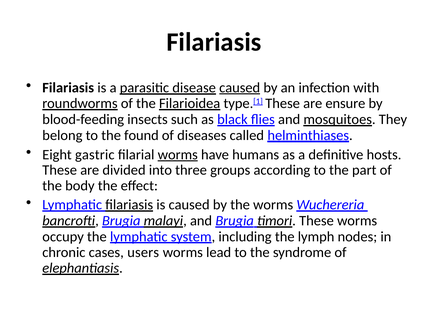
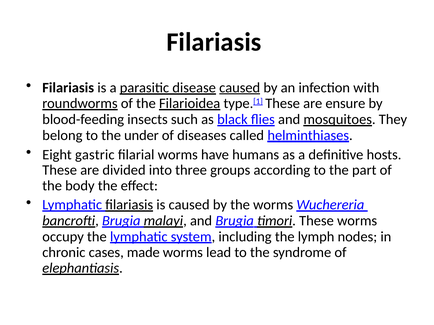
found: found -> under
worms at (178, 155) underline: present -> none
users: users -> made
